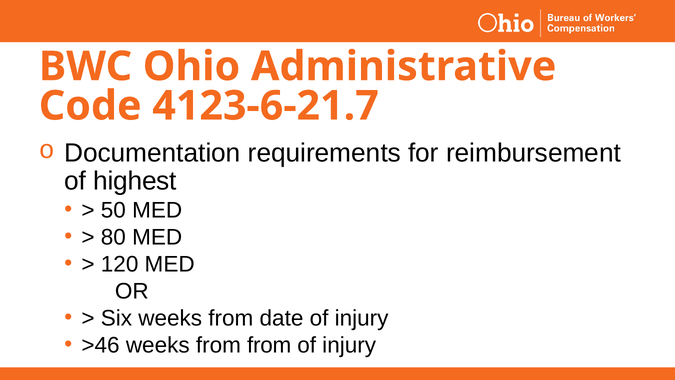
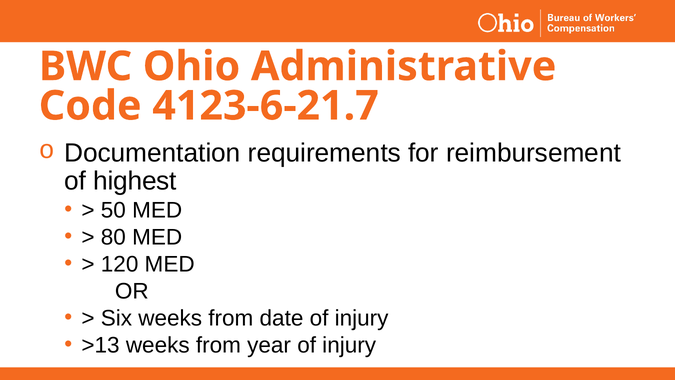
>46: >46 -> >13
from from: from -> year
